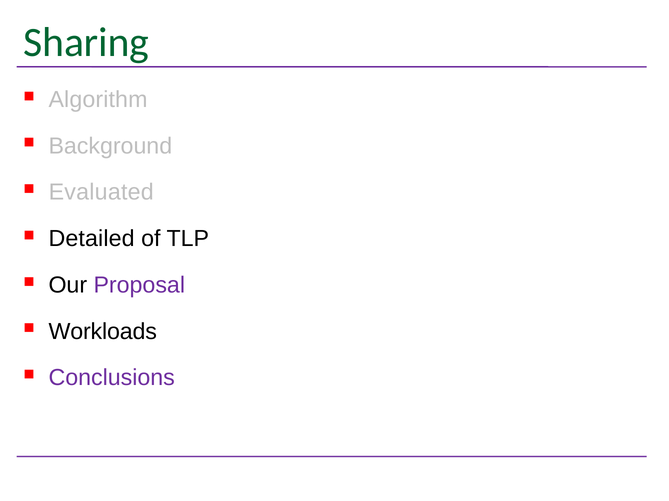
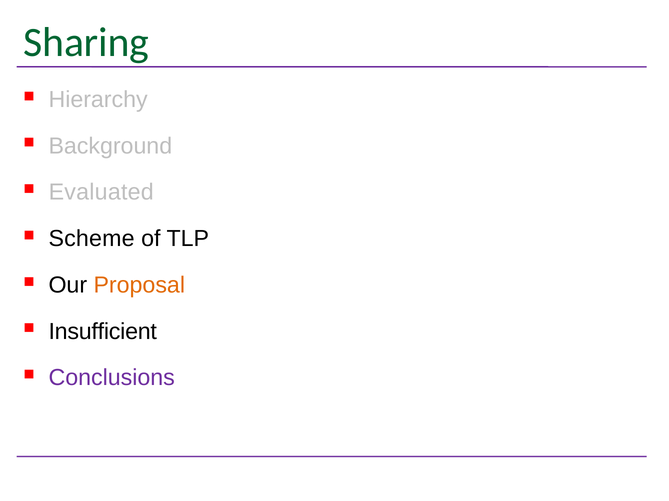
Algorithm: Algorithm -> Hierarchy
Detailed: Detailed -> Scheme
Proposal colour: purple -> orange
Workloads: Workloads -> Insufficient
